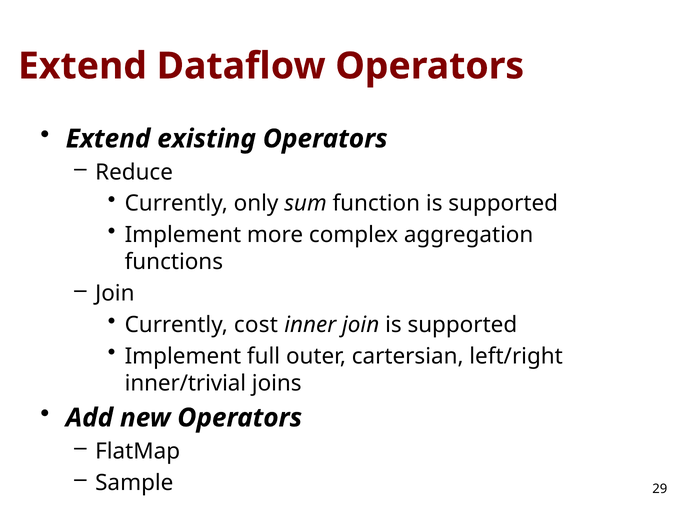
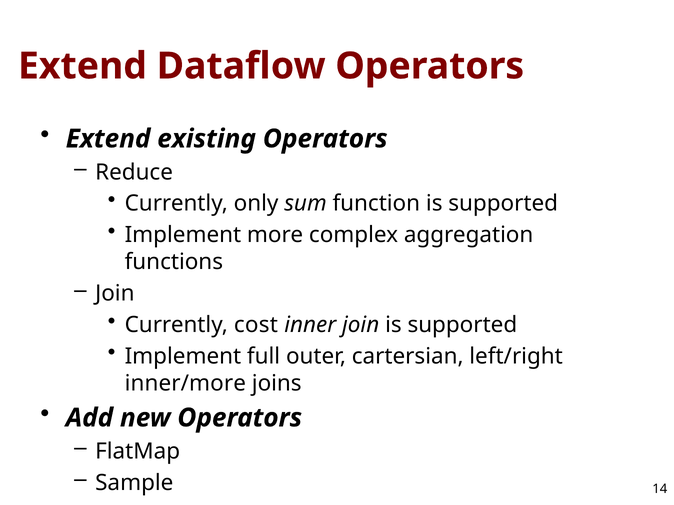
inner/trivial: inner/trivial -> inner/more
29: 29 -> 14
